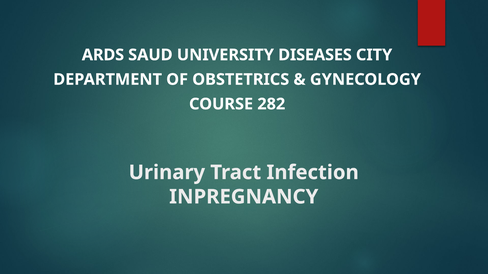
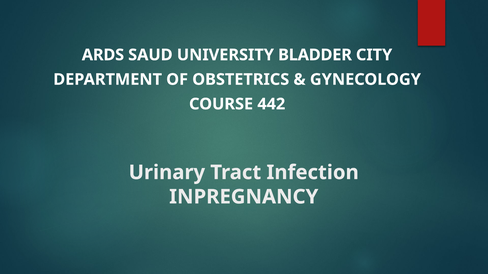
DISEASES: DISEASES -> BLADDER
282: 282 -> 442
